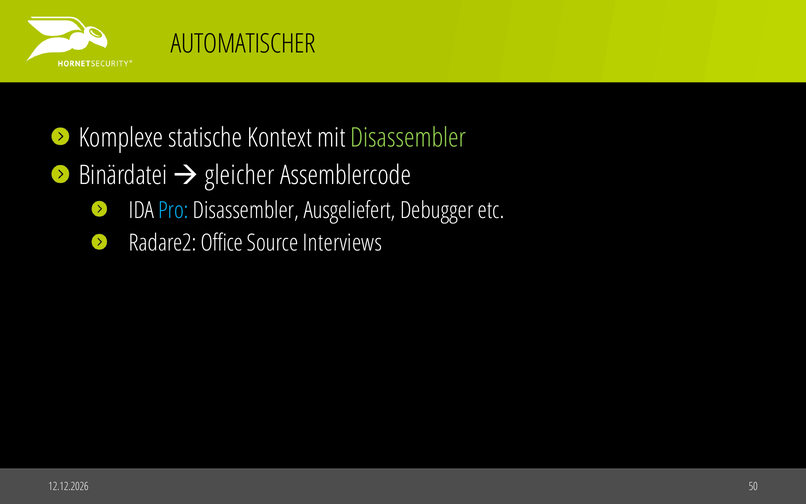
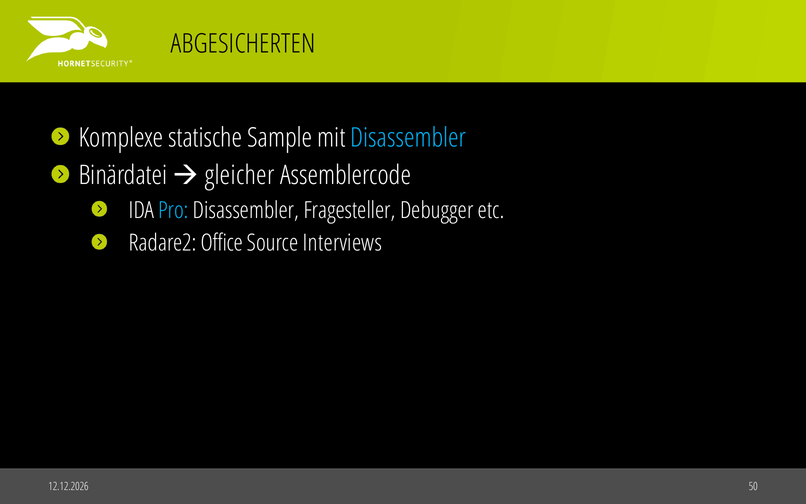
AUTOMATISCHER: AUTOMATISCHER -> ABGESICHERTEN
Kontext: Kontext -> Sample
Disassembler at (408, 138) colour: light green -> light blue
Ausgeliefert: Ausgeliefert -> Fragesteller
